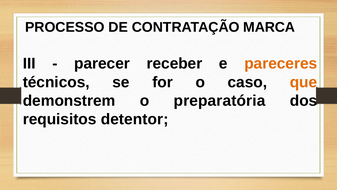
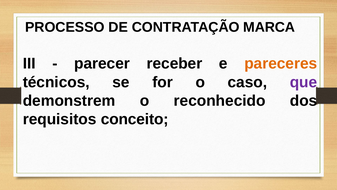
que colour: orange -> purple
preparatória: preparatória -> reconhecido
detentor: detentor -> conceito
